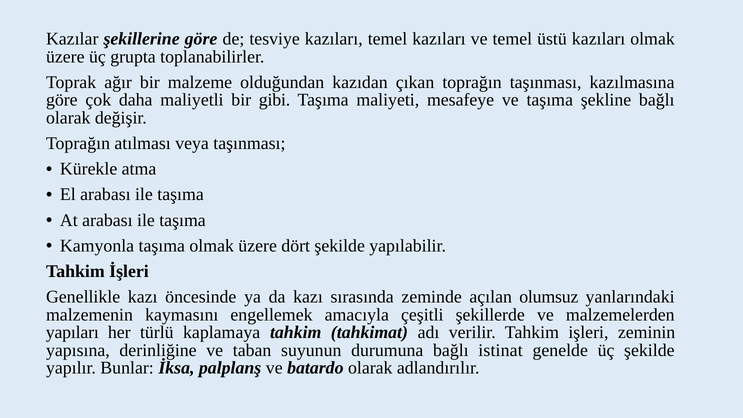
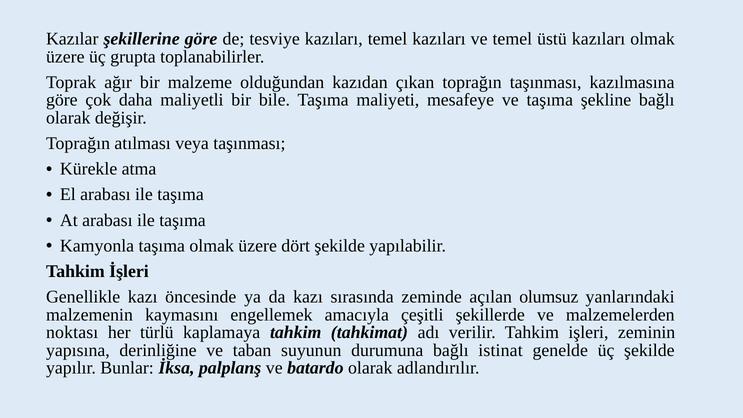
gibi: gibi -> bile
yapıları: yapıları -> noktası
